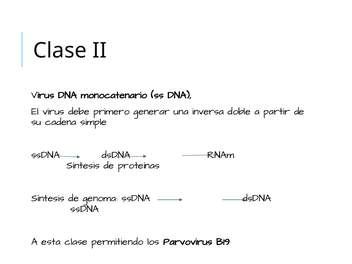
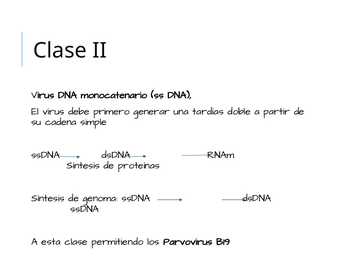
inversa: inversa -> tardías
